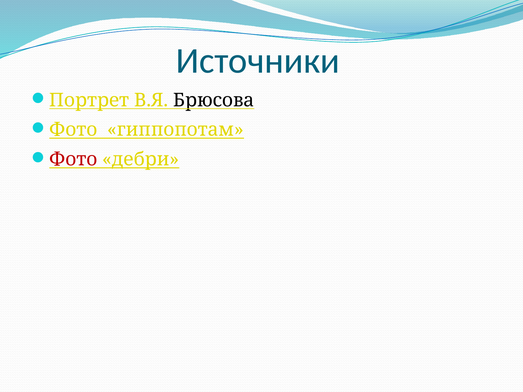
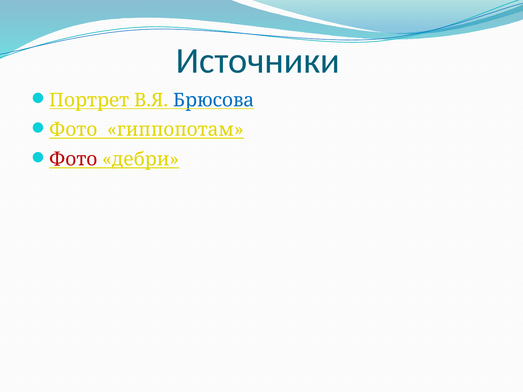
Брюсова colour: black -> blue
